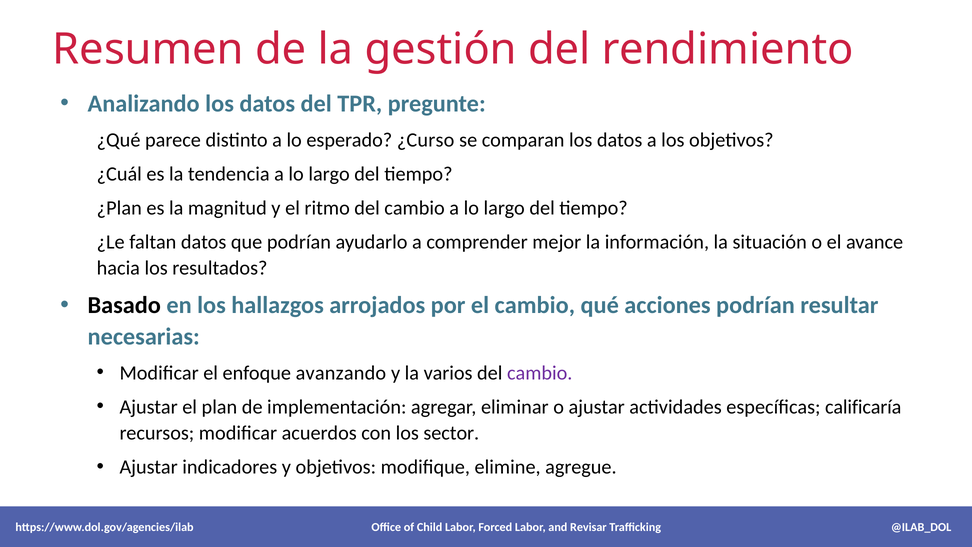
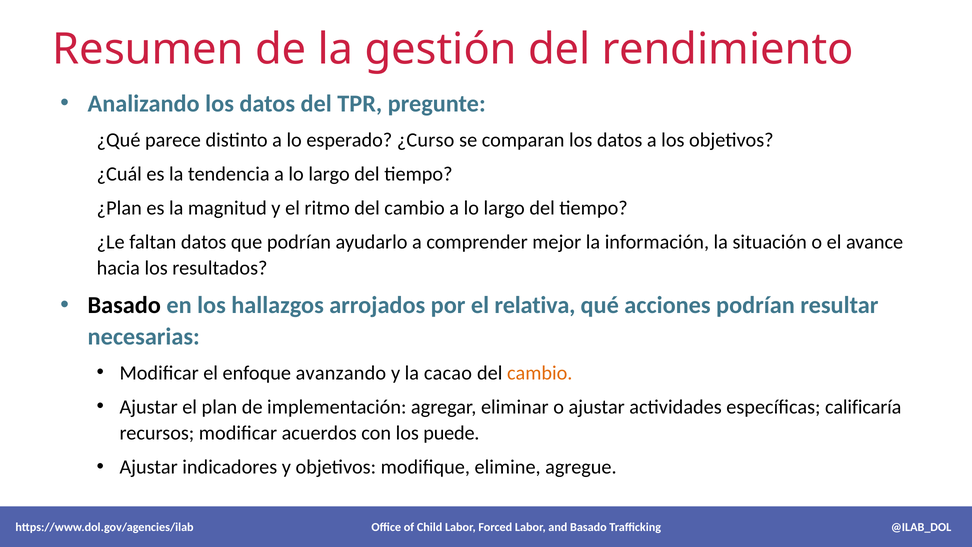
el cambio: cambio -> relativa
varios: varios -> cacao
cambio at (540, 373) colour: purple -> orange
sector: sector -> puede
and Revisar: Revisar -> Basado
